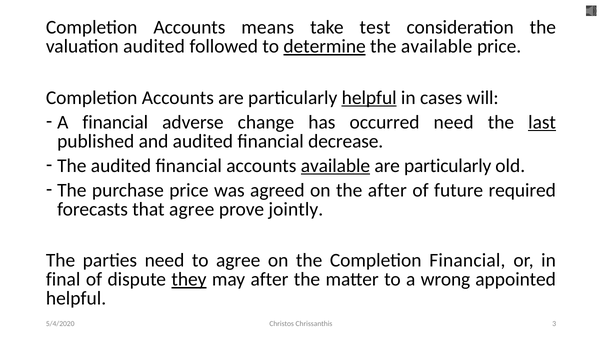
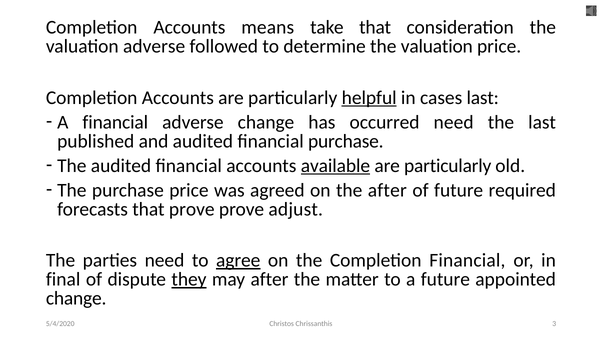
take test: test -> that
valuation audited: audited -> adverse
determine underline: present -> none
available at (437, 46): available -> valuation
cases will: will -> last
last at (542, 122) underline: present -> none
financial decrease: decrease -> purchase
that agree: agree -> prove
jointly: jointly -> adjust
agree at (238, 260) underline: none -> present
a wrong: wrong -> future
helpful at (76, 298): helpful -> change
